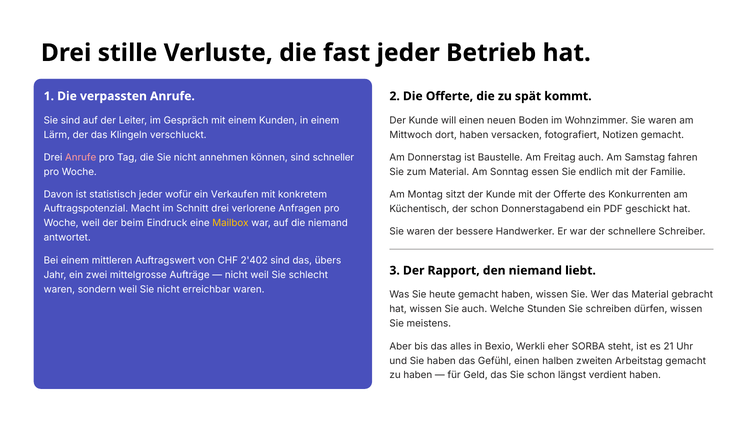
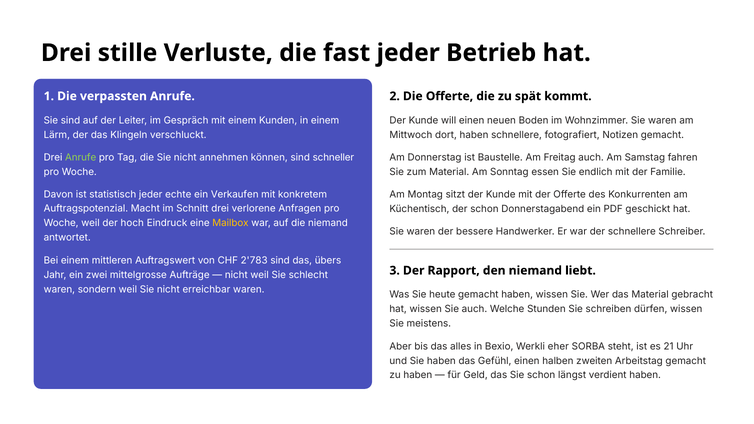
haben versacken: versacken -> schnellere
Anrufe at (81, 157) colour: pink -> light green
wofür: wofür -> echte
beim: beim -> hoch
2'402: 2'402 -> 2'783
